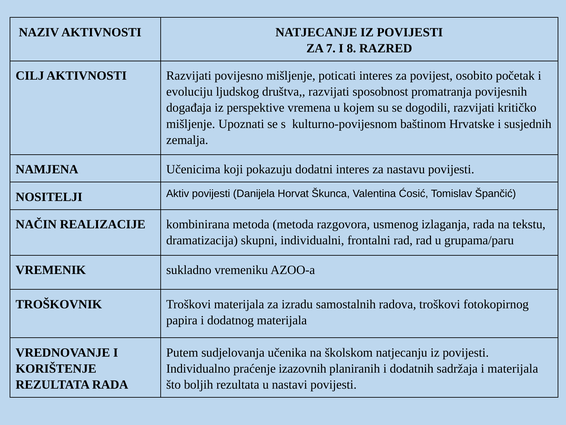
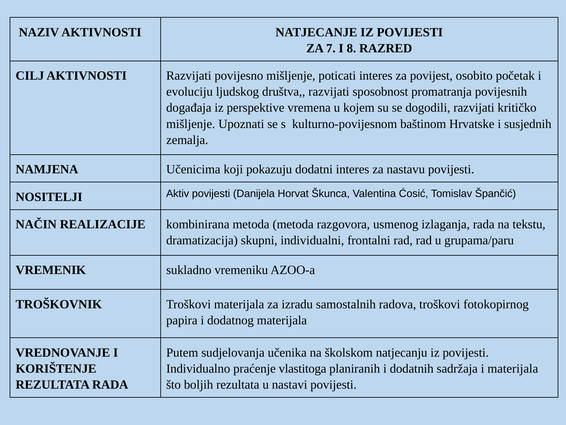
izazovnih: izazovnih -> vlastitoga
